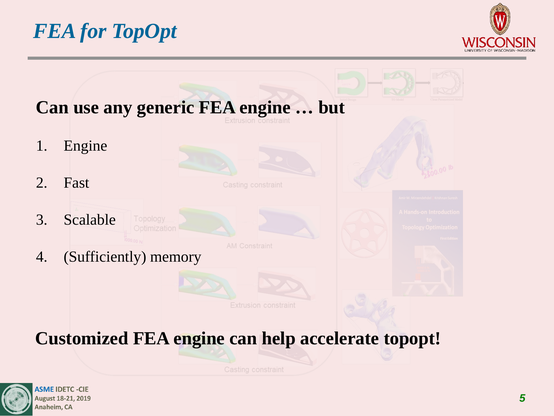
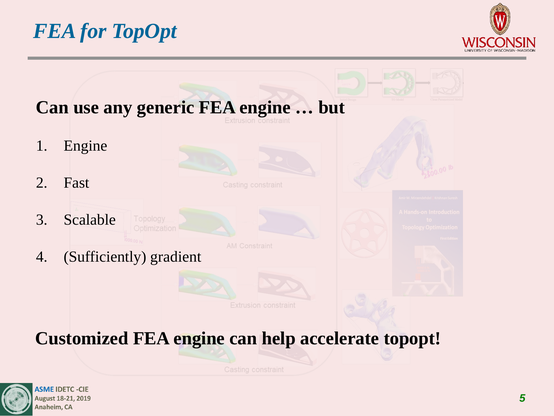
memory: memory -> gradient
